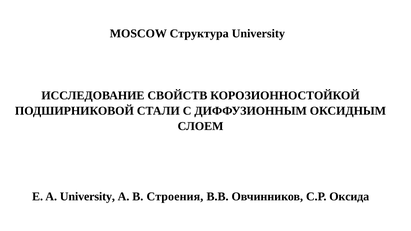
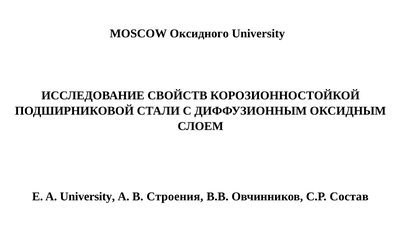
Структура: Структура -> Оксидного
Оксида: Оксида -> Состав
